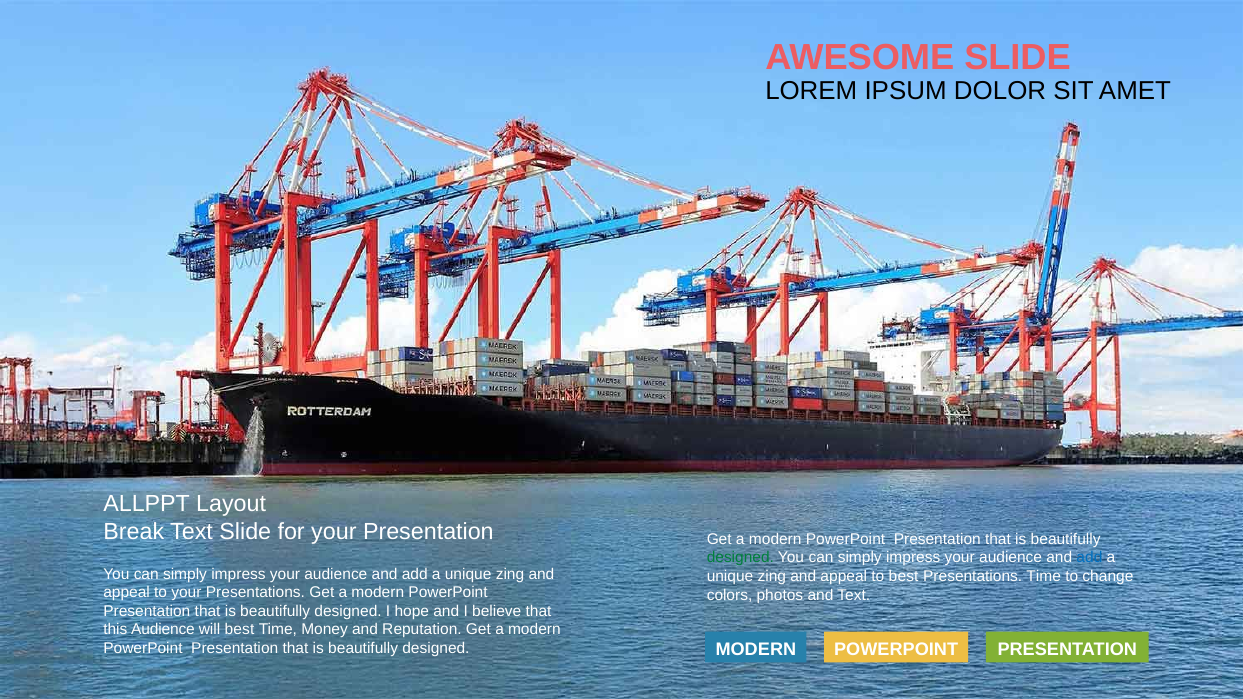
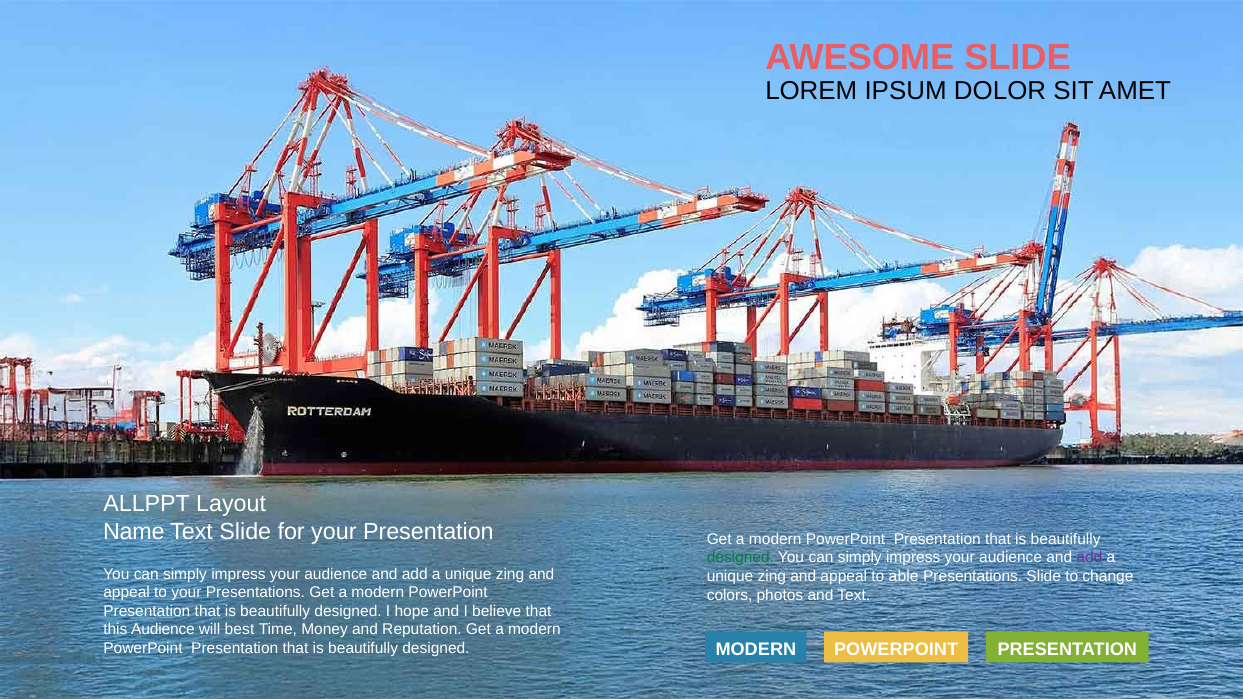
Break: Break -> Name
add at (1089, 558) colour: blue -> purple
to best: best -> able
Presentations Time: Time -> Slide
